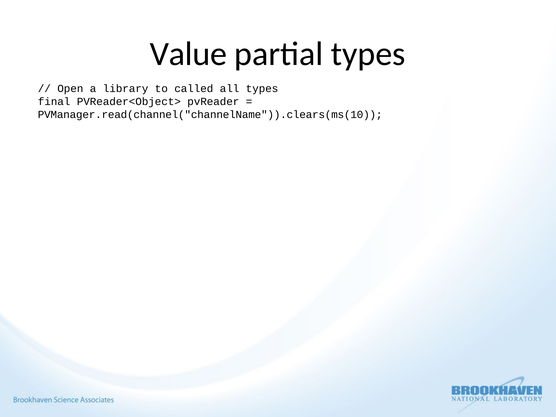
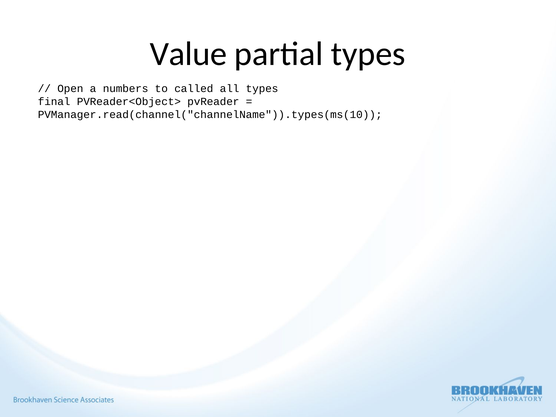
library: library -> numbers
PVManager.read(channel("channelName")).clears(ms(10: PVManager.read(channel("channelName")).clears(ms(10 -> PVManager.read(channel("channelName")).types(ms(10
